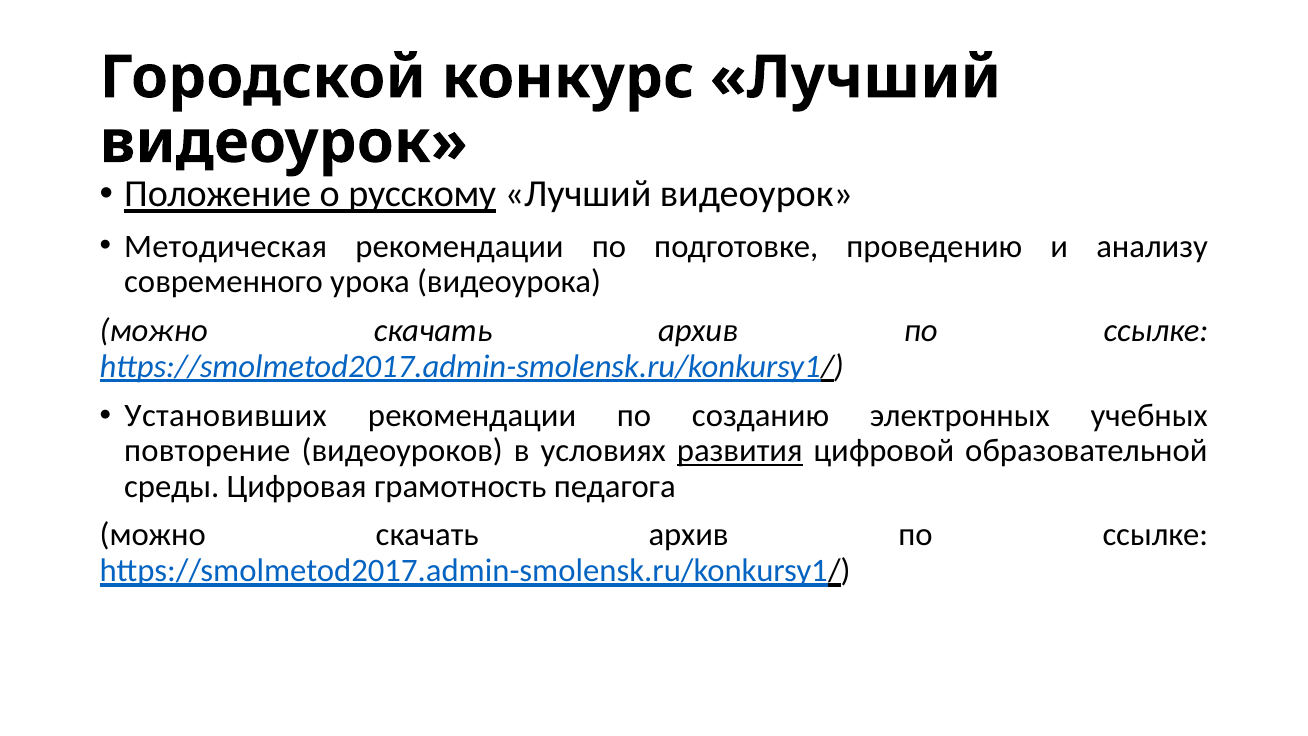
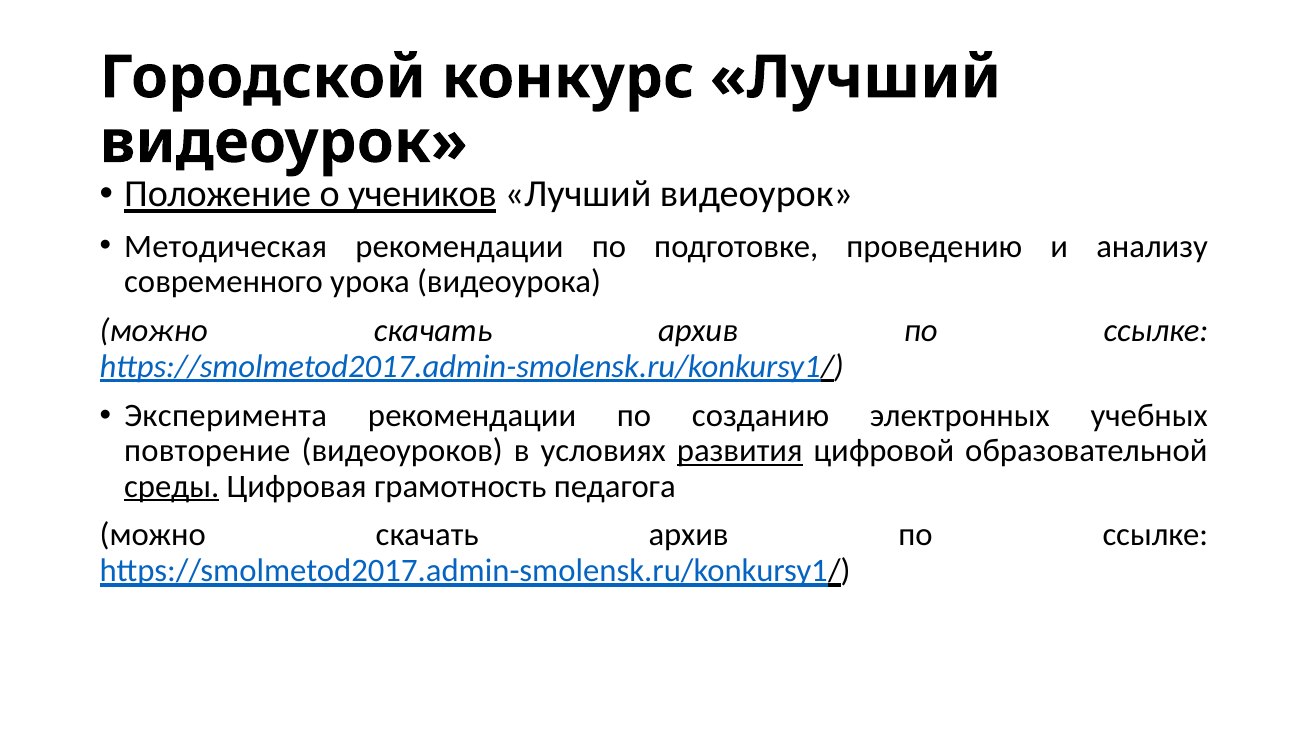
русскому: русскому -> учеников
Установивших: Установивших -> Эксперимента
среды underline: none -> present
